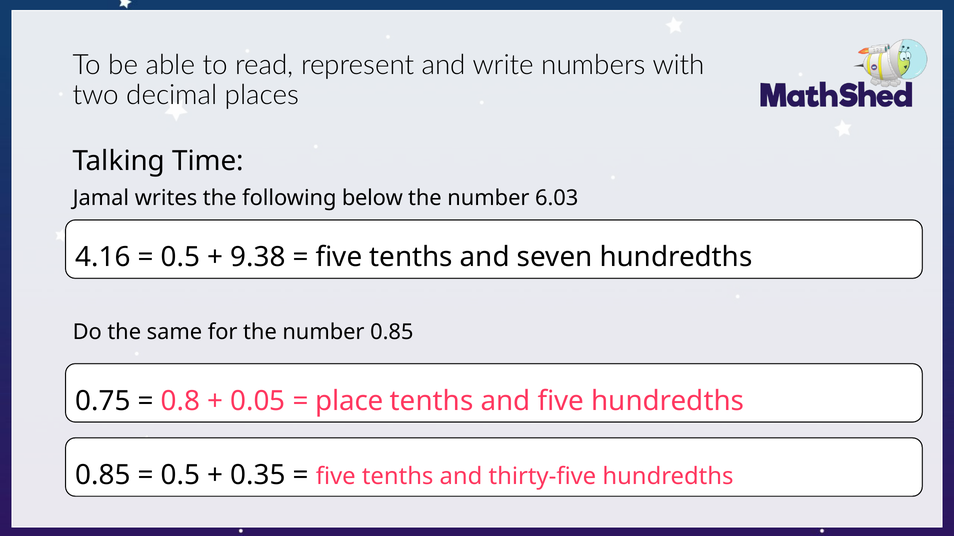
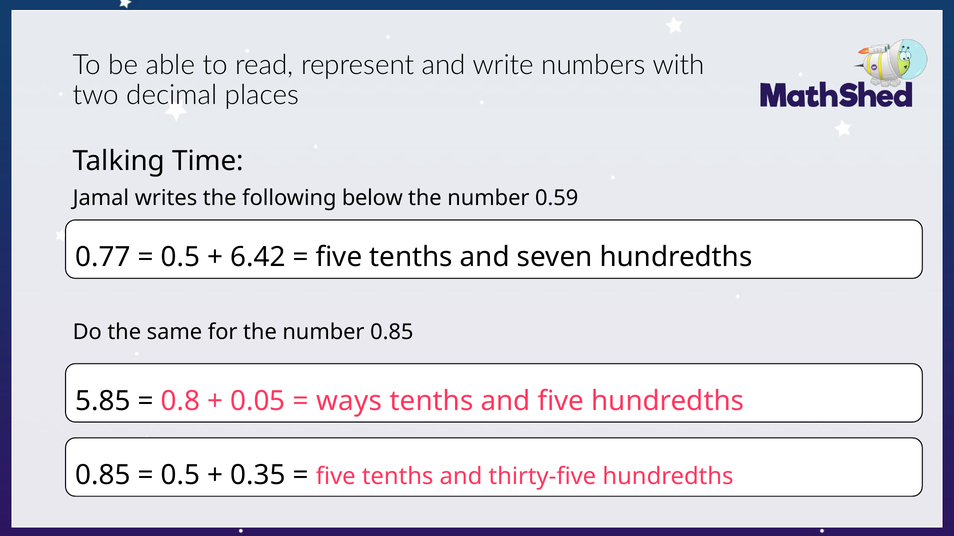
6.03: 6.03 -> 0.59
4.16: 4.16 -> 0.77
9.38: 9.38 -> 6.42
0.75: 0.75 -> 5.85
place: place -> ways
